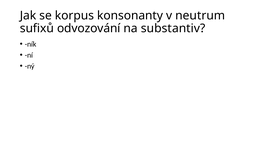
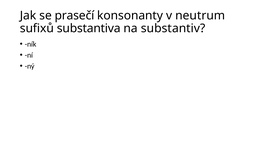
korpus: korpus -> prasečí
odvozování: odvozování -> substantiva
